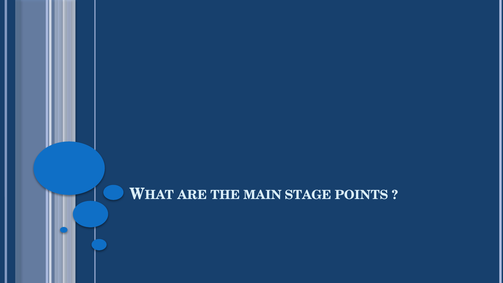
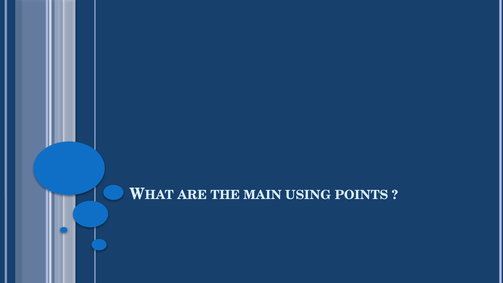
STAGE: STAGE -> USING
